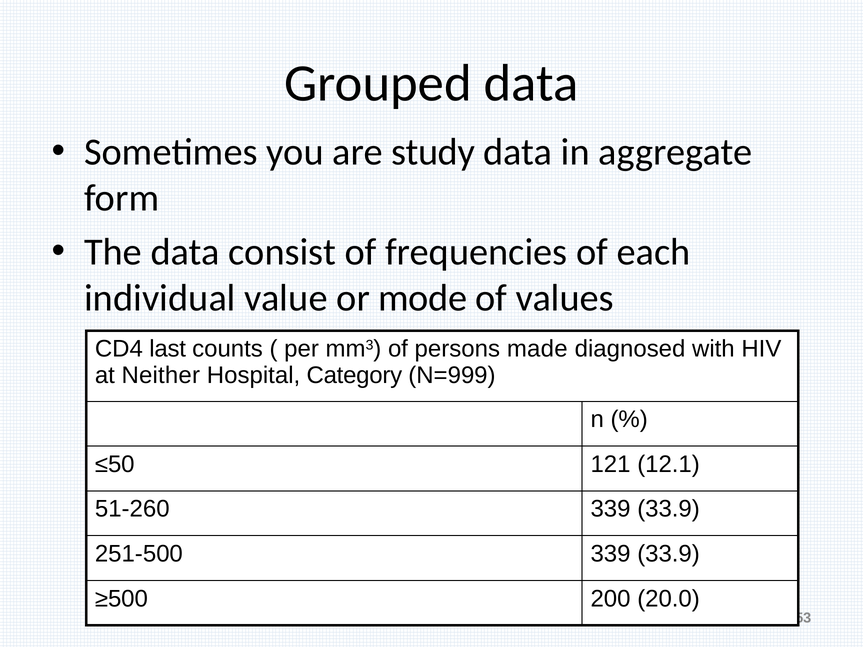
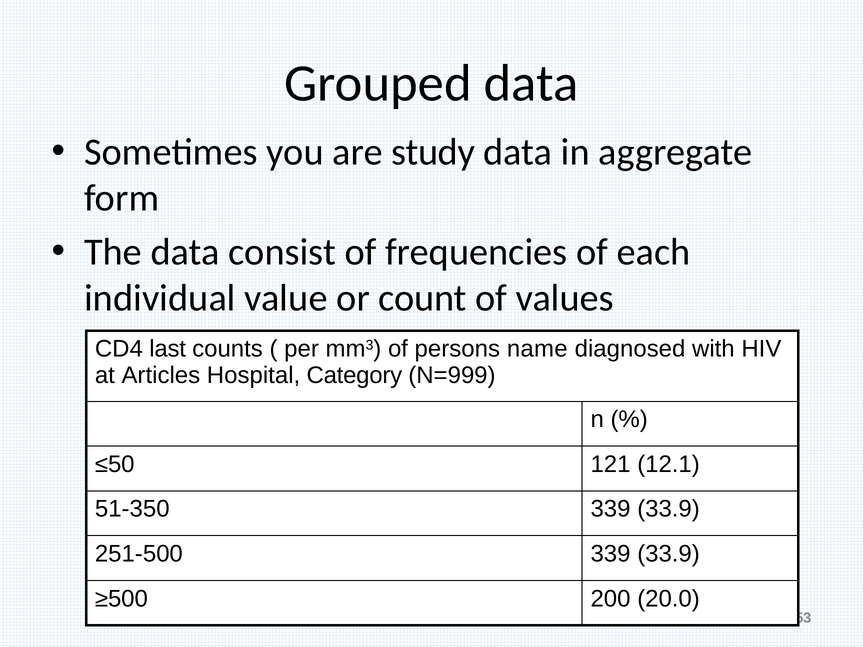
mode: mode -> count
made: made -> name
Neither: Neither -> Articles
51-260: 51-260 -> 51-350
